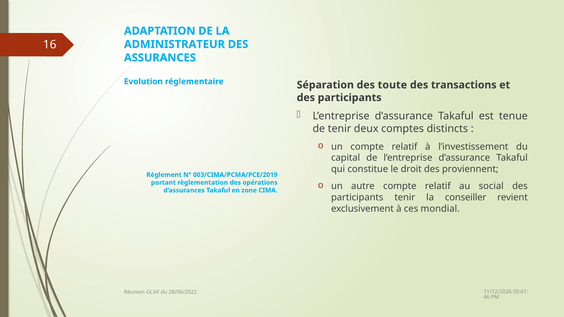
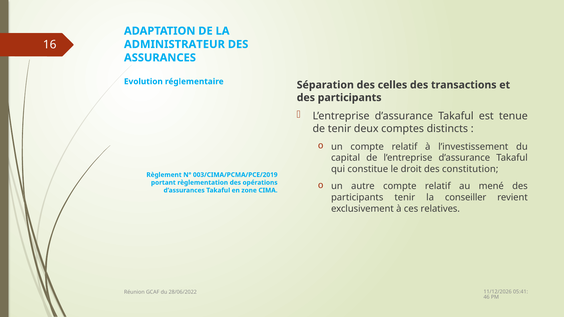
toute: toute -> celles
proviennent: proviennent -> constitution
social: social -> mené
mondial: mondial -> relatives
